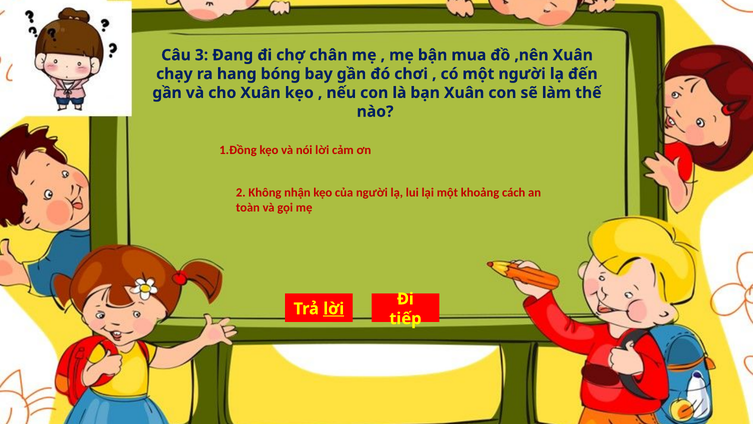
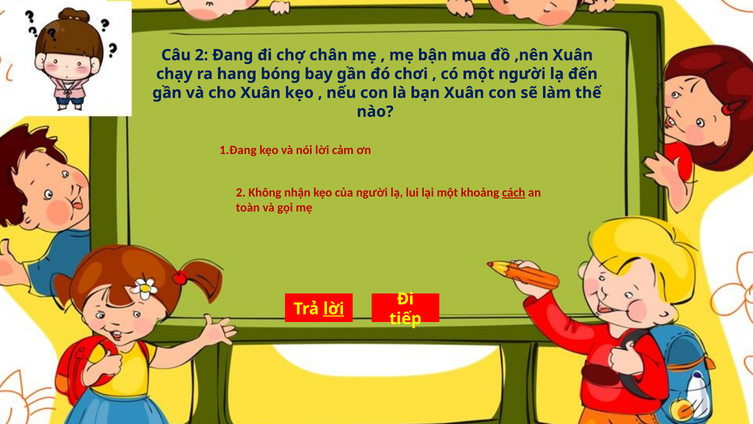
Câu 3: 3 -> 2
1.Đồng: 1.Đồng -> 1.Đang
cách underline: none -> present
